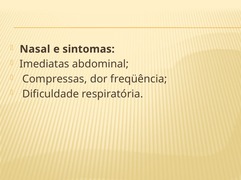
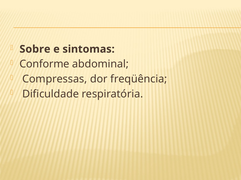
Nasal: Nasal -> Sobre
Imediatas: Imediatas -> Conforme
